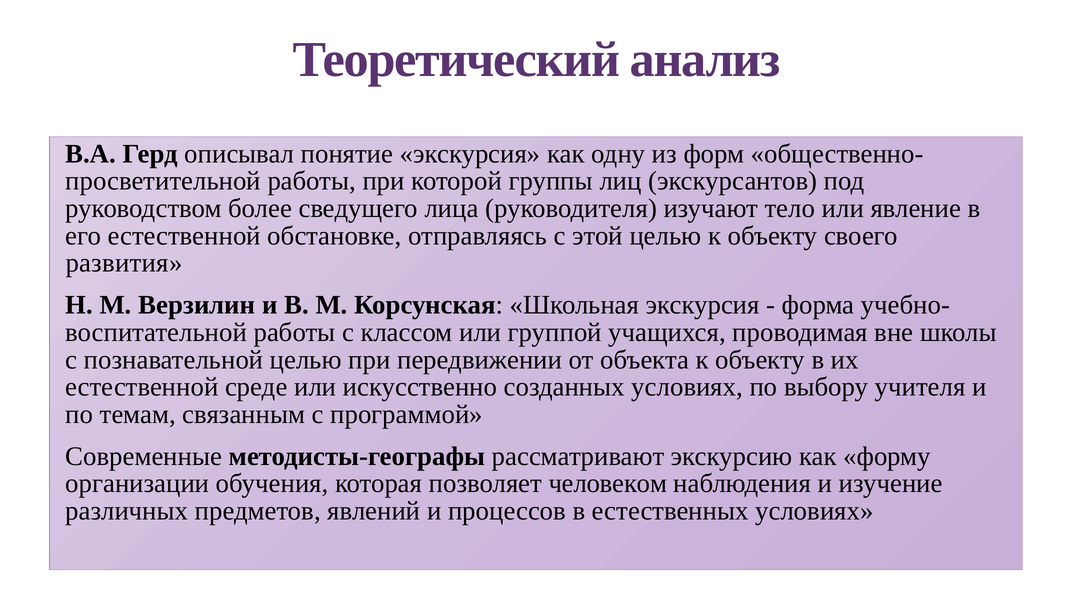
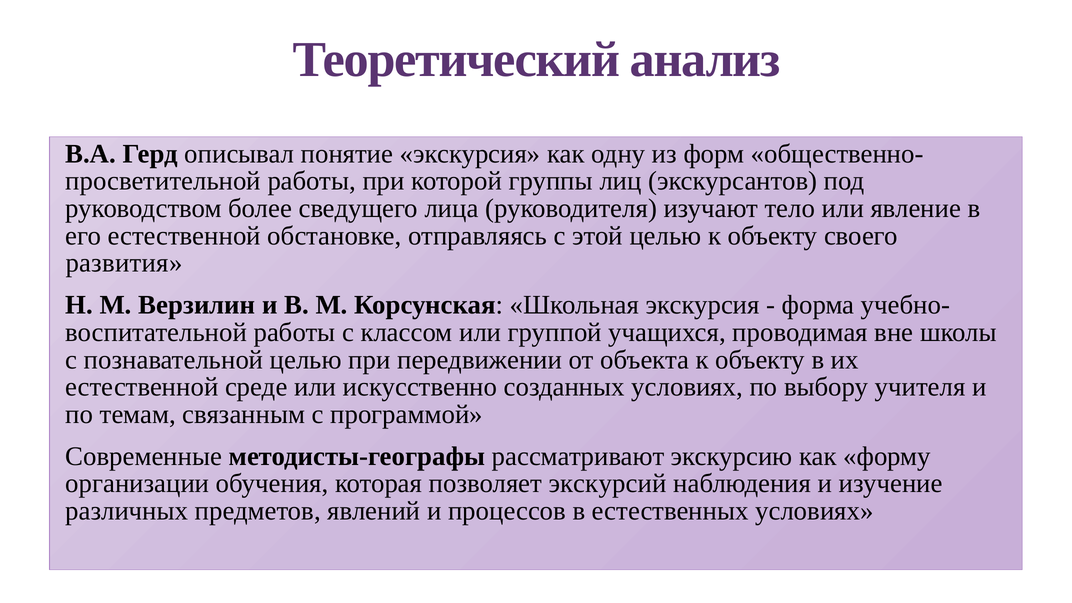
человеком: человеком -> экскурсий
